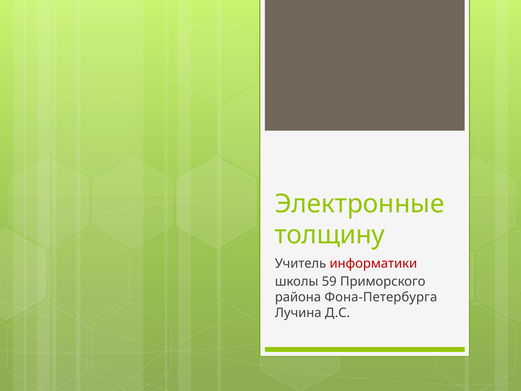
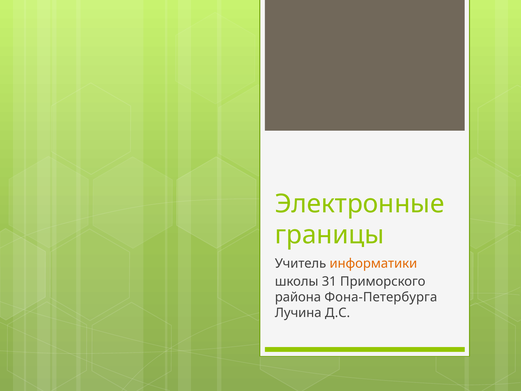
толщину: толщину -> границы
информатики colour: red -> orange
59: 59 -> 31
